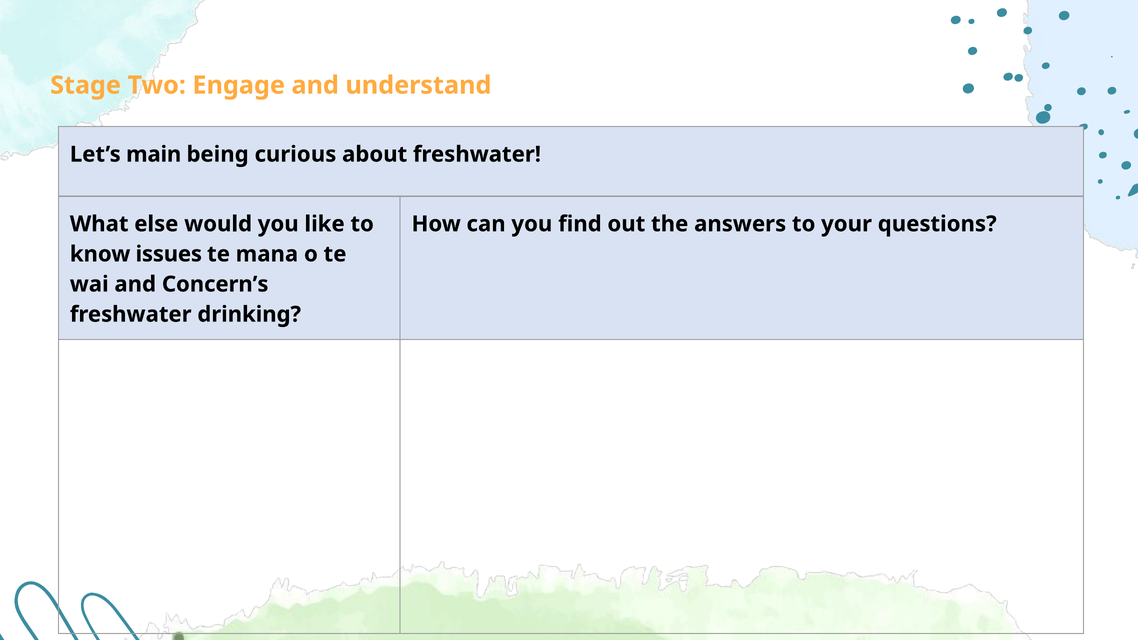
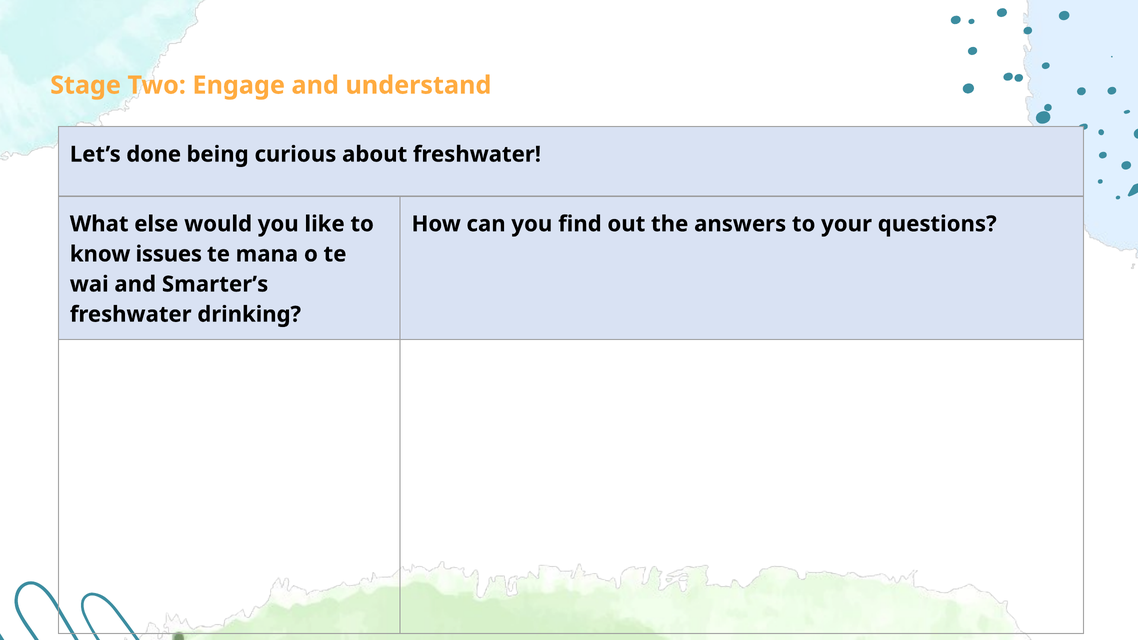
main: main -> done
Concern’s: Concern’s -> Smarter’s
